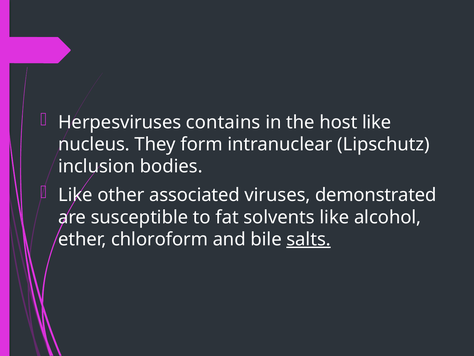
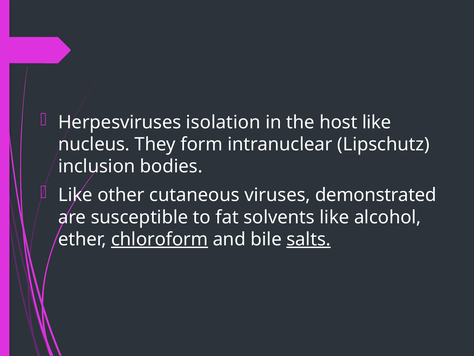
contains: contains -> isolation
associated: associated -> cutaneous
chloroform underline: none -> present
